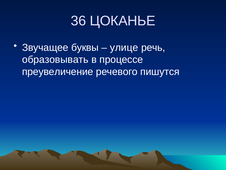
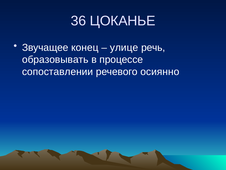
буквы: буквы -> конец
преувеличение: преувеличение -> сопоставлении
пишутся: пишутся -> осиянно
